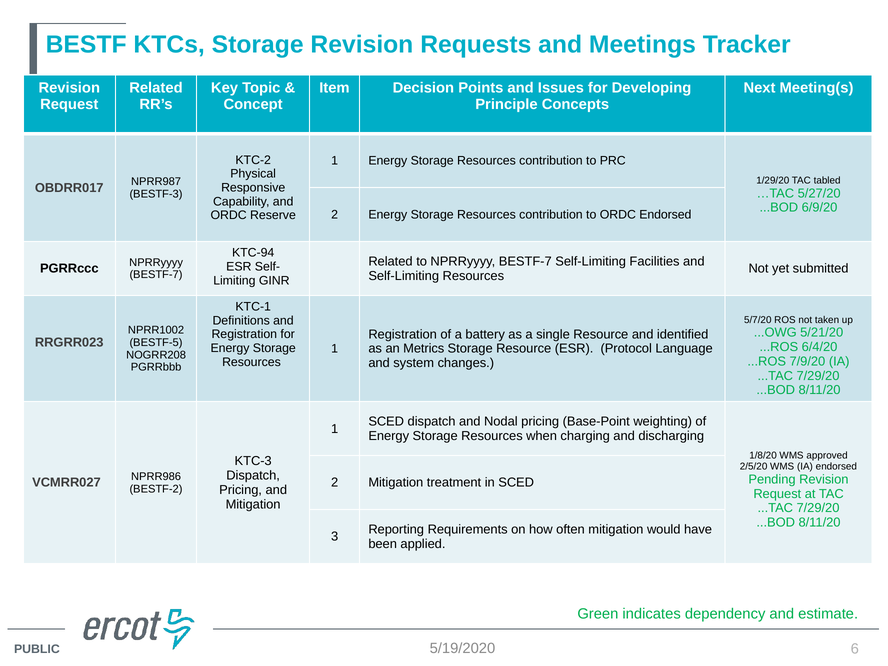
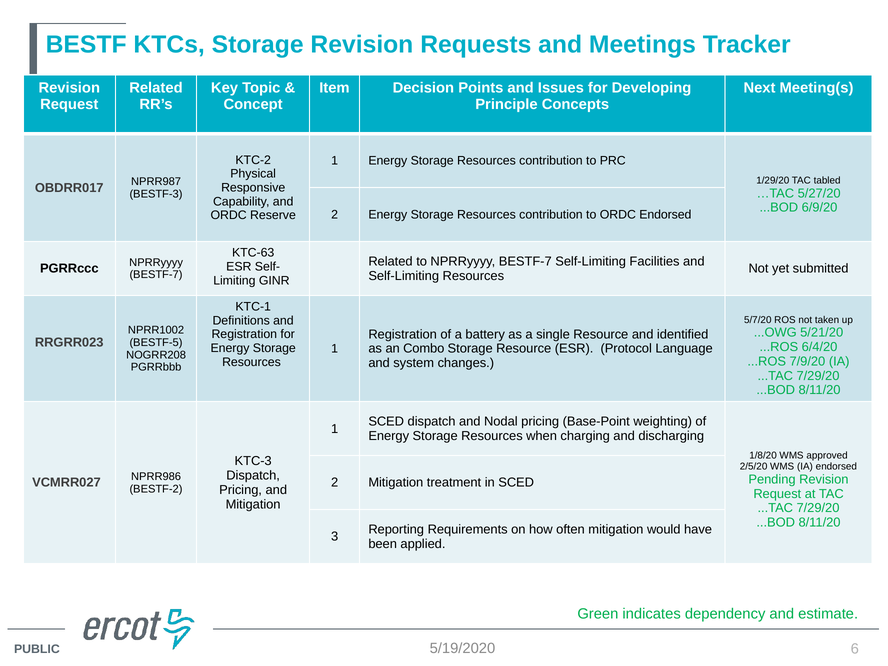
KTC-94: KTC-94 -> KTC-63
Metrics: Metrics -> Combo
